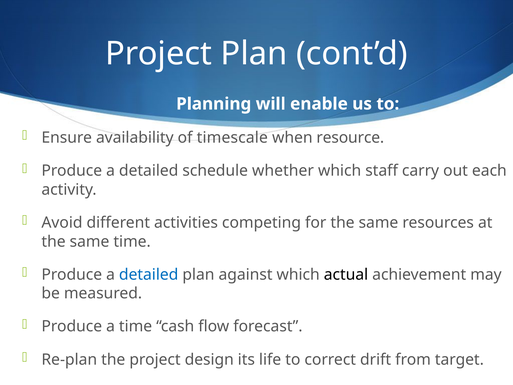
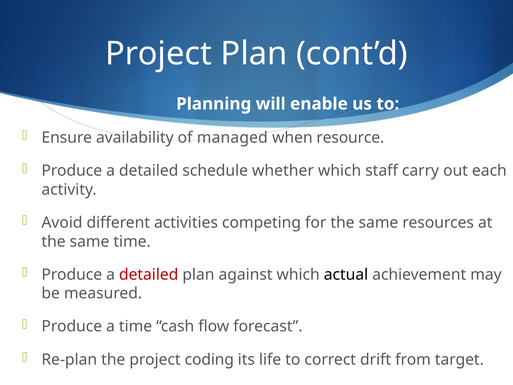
timescale: timescale -> managed
detailed at (149, 274) colour: blue -> red
design: design -> coding
